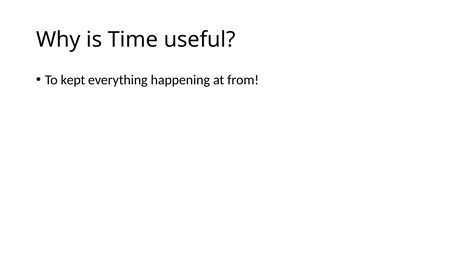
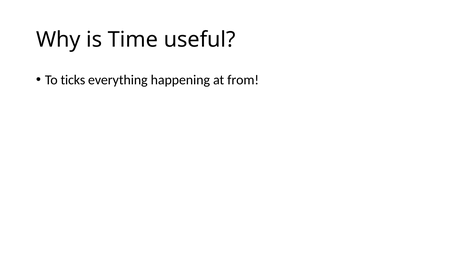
kept: kept -> ticks
